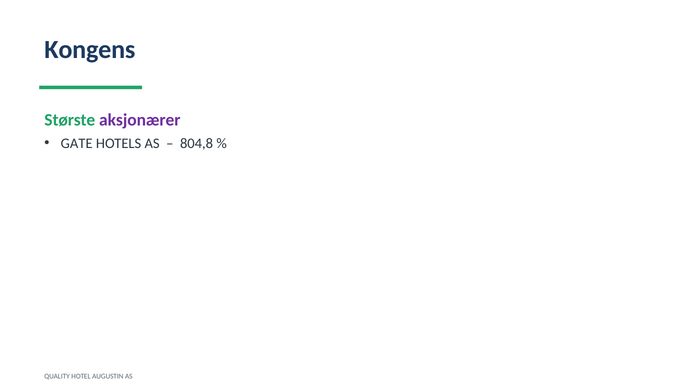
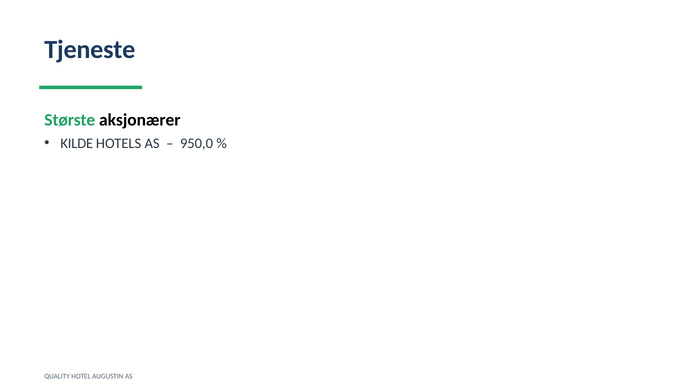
Kongens: Kongens -> Tjeneste
aksjonærer colour: purple -> black
GATE: GATE -> KILDE
804,8: 804,8 -> 950,0
